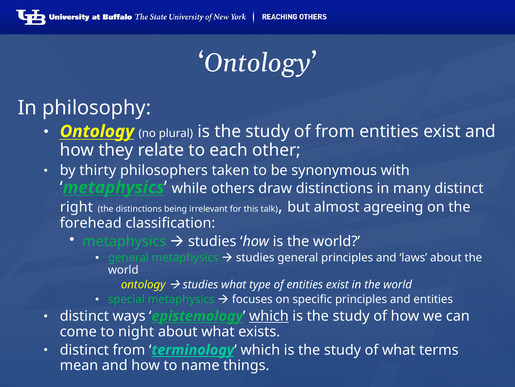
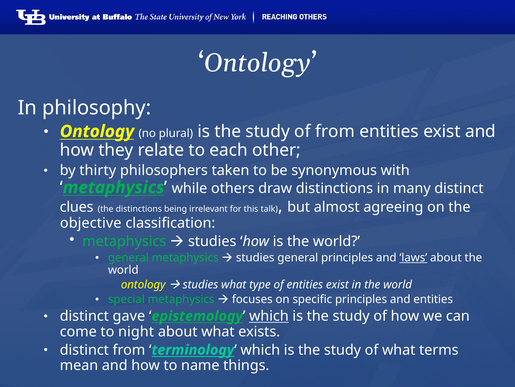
right: right -> clues
forehead: forehead -> objective
laws underline: none -> present
ways: ways -> gave
